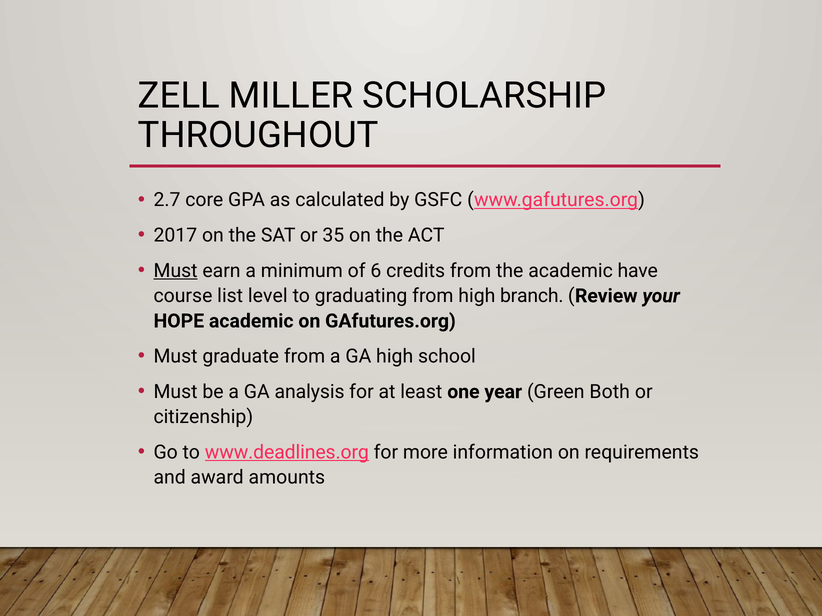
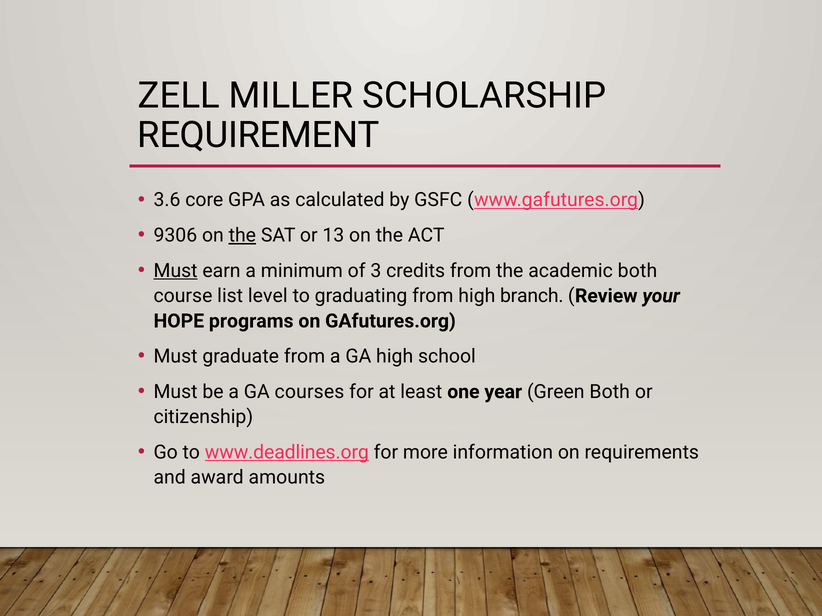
THROUGHOUT: THROUGHOUT -> REQUIREMENT
2.7: 2.7 -> 3.6
2017: 2017 -> 9306
the at (242, 236) underline: none -> present
35: 35 -> 13
6: 6 -> 3
academic have: have -> both
HOPE academic: academic -> programs
analysis: analysis -> courses
